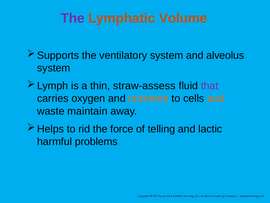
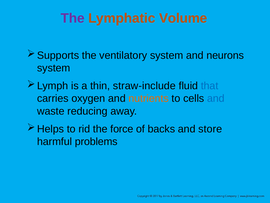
alveolus: alveolus -> neurons
straw-assess: straw-assess -> straw-include
that colour: purple -> blue
and at (216, 98) colour: orange -> blue
maintain: maintain -> reducing
telling: telling -> backs
lactic: lactic -> store
